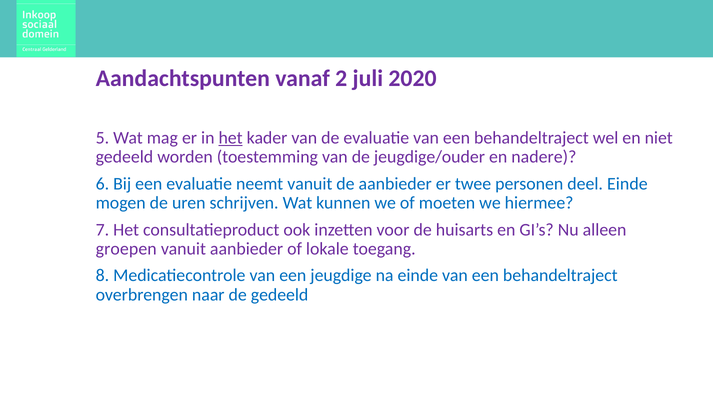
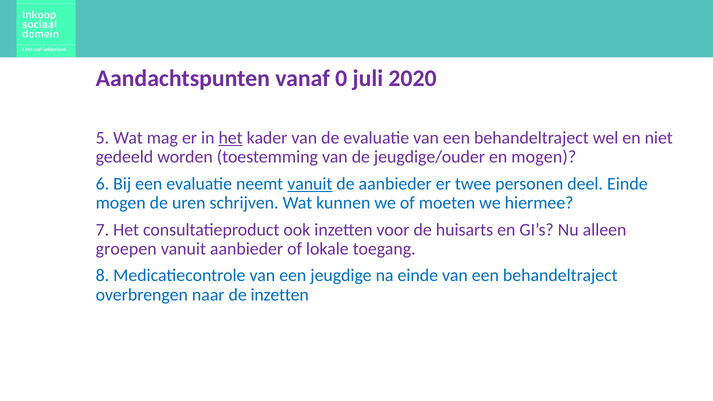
2: 2 -> 0
en nadere: nadere -> mogen
vanuit at (310, 184) underline: none -> present
de gedeeld: gedeeld -> inzetten
